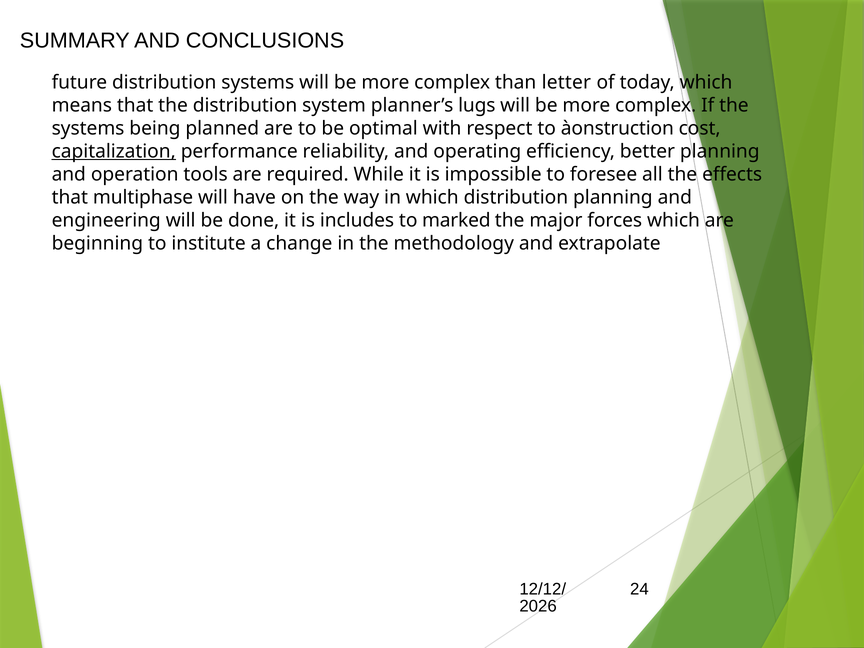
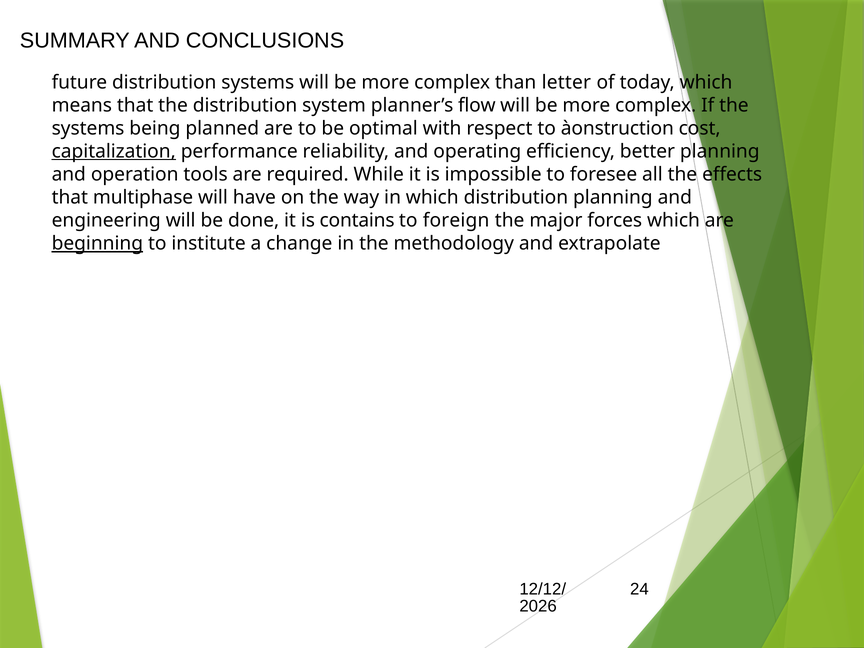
lugs: lugs -> flow
includes: includes -> contains
marked: marked -> foreign
beginning underline: none -> present
